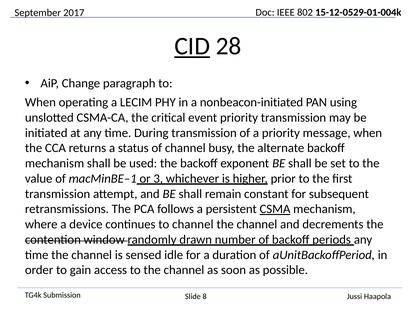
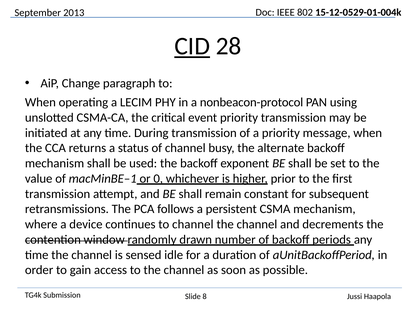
2017: 2017 -> 2013
nonbeacon-initiated: nonbeacon-initiated -> nonbeacon-protocol
3: 3 -> 0
CSMA underline: present -> none
